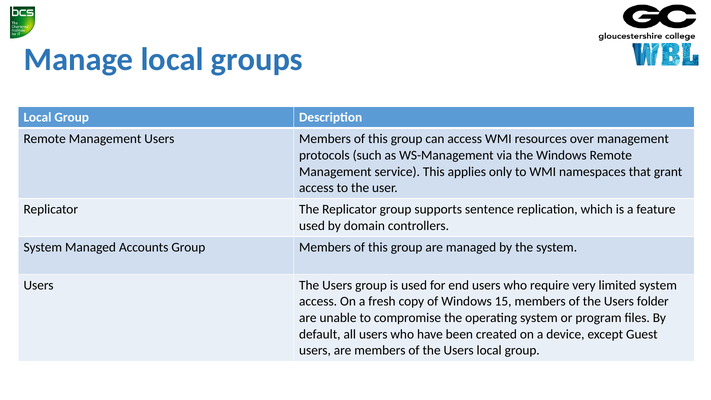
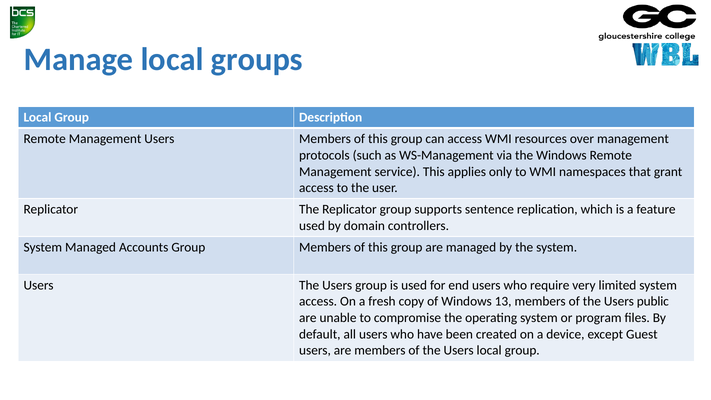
15: 15 -> 13
folder: folder -> public
